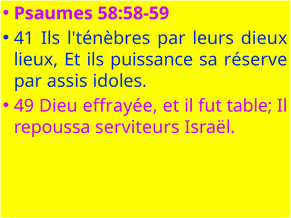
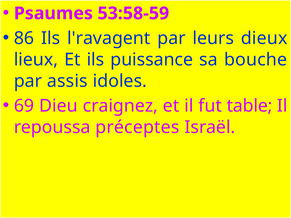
58:58-59: 58:58-59 -> 53:58-59
41: 41 -> 86
l'ténèbres: l'ténèbres -> l'ravagent
réserve: réserve -> bouche
49: 49 -> 69
effrayée: effrayée -> craignez
serviteurs: serviteurs -> préceptes
